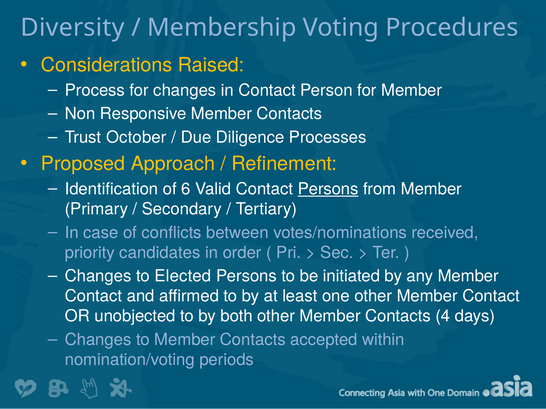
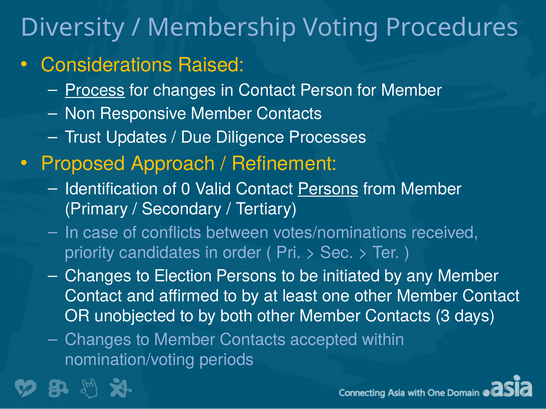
Process underline: none -> present
October: October -> Updates
6: 6 -> 0
Elected: Elected -> Election
4: 4 -> 3
